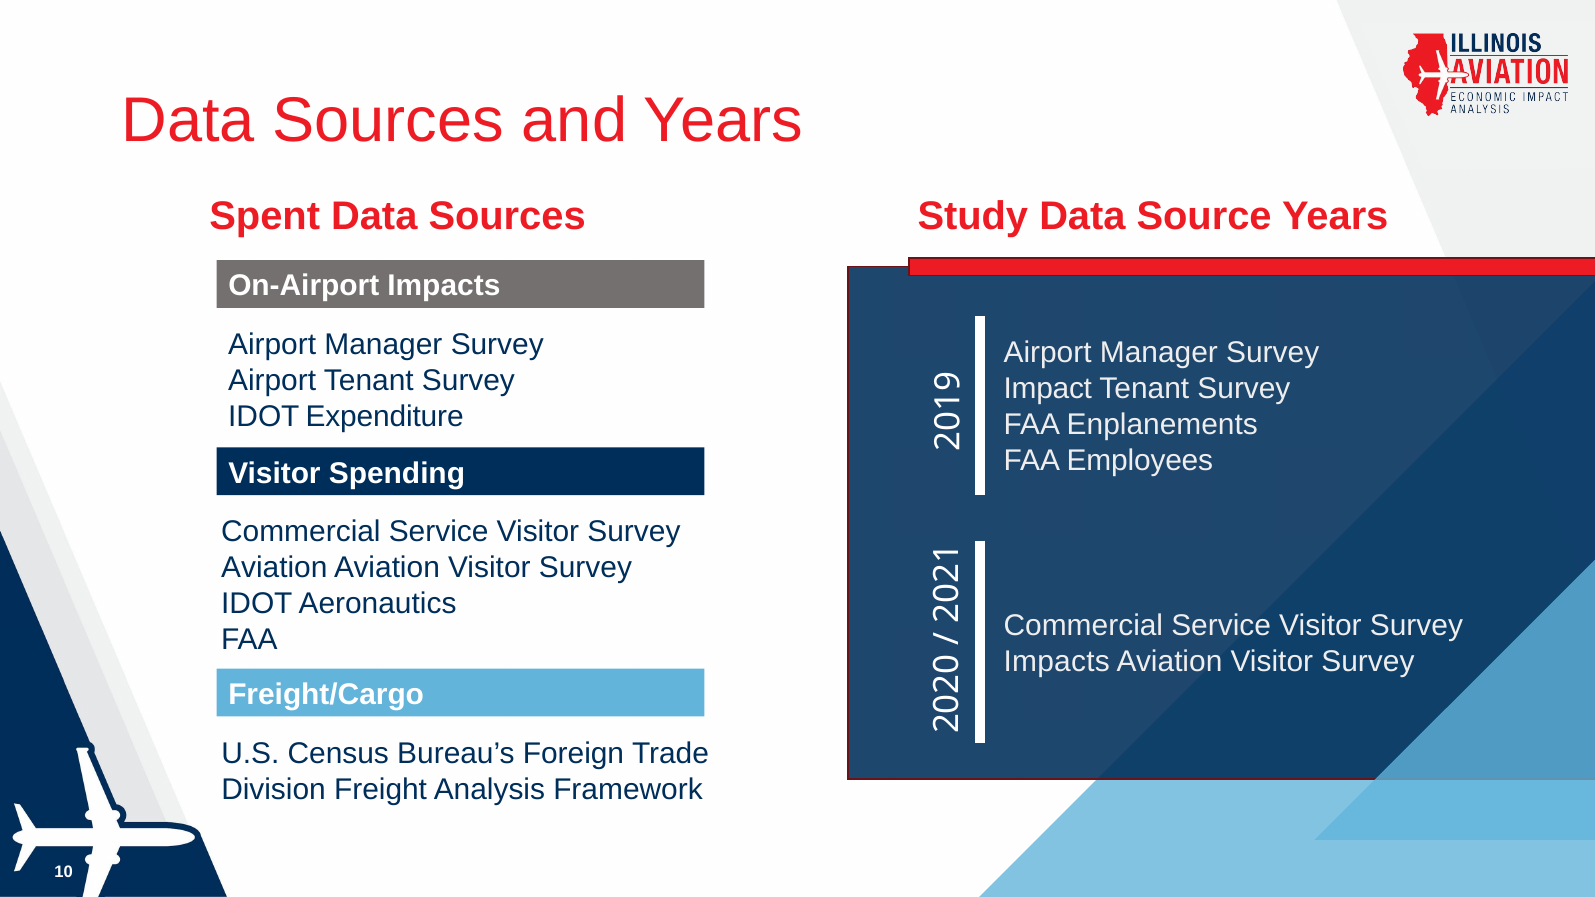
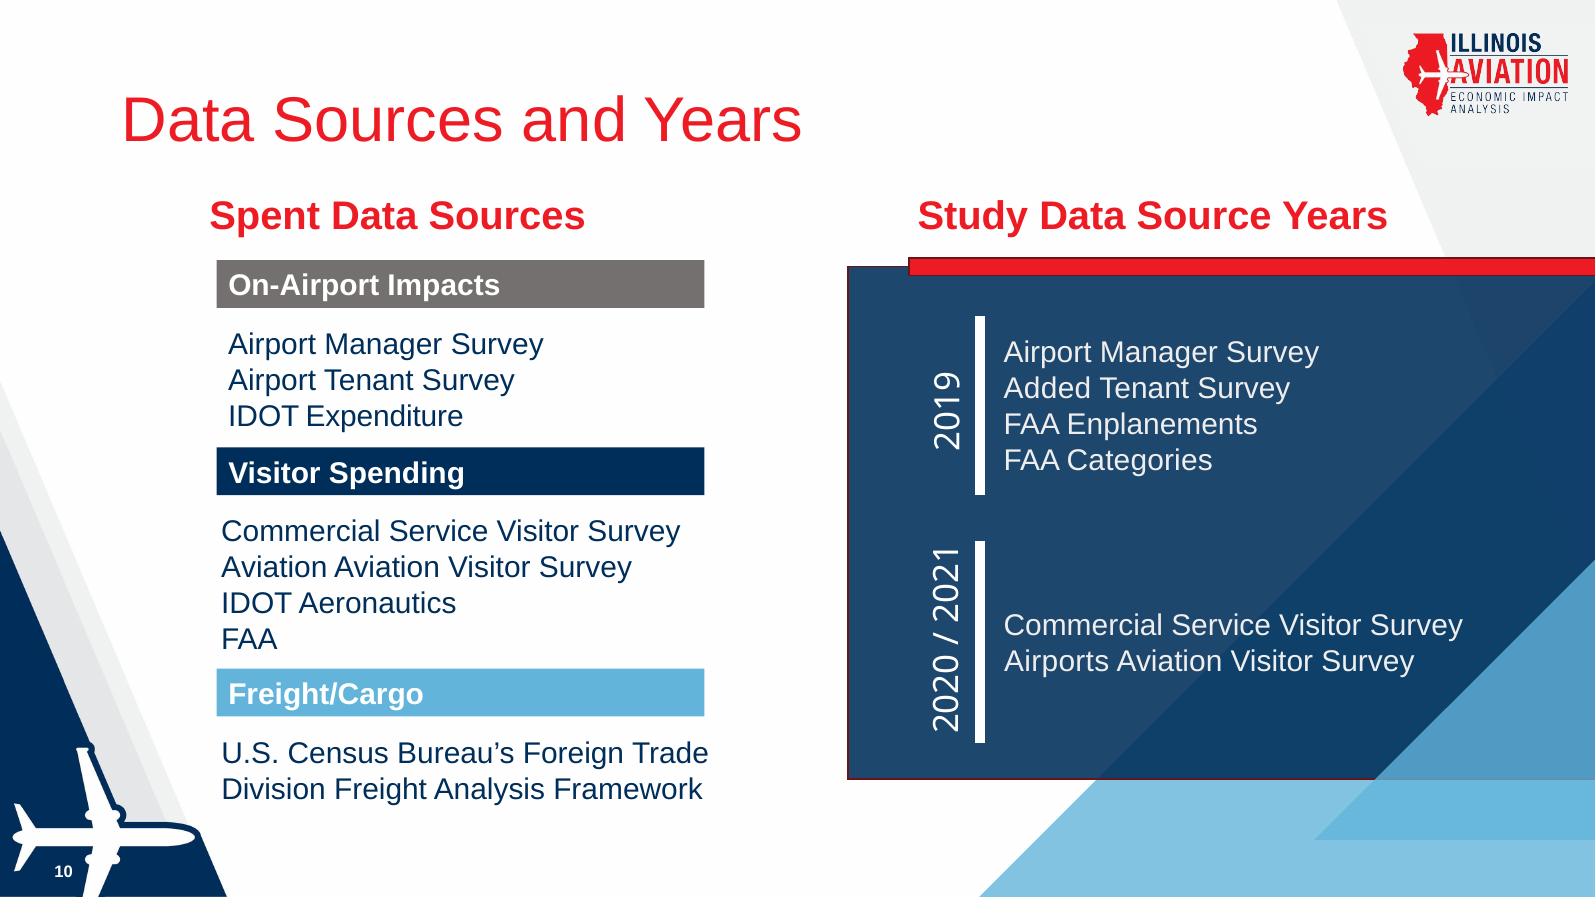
Impact: Impact -> Added
Employees: Employees -> Categories
Impacts at (1057, 661): Impacts -> Airports
